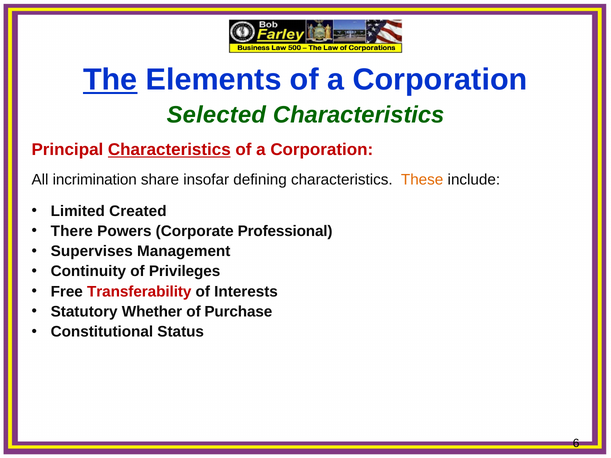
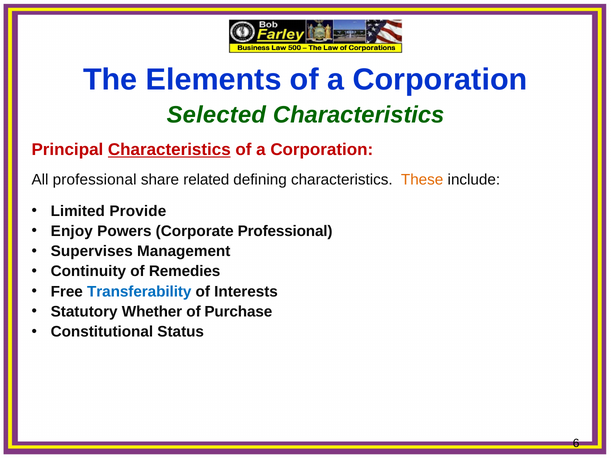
The underline: present -> none
All incrimination: incrimination -> professional
insofar: insofar -> related
Created: Created -> Provide
There: There -> Enjoy
Privileges: Privileges -> Remedies
Transferability colour: red -> blue
